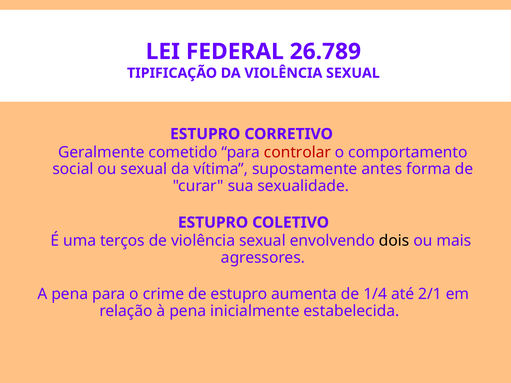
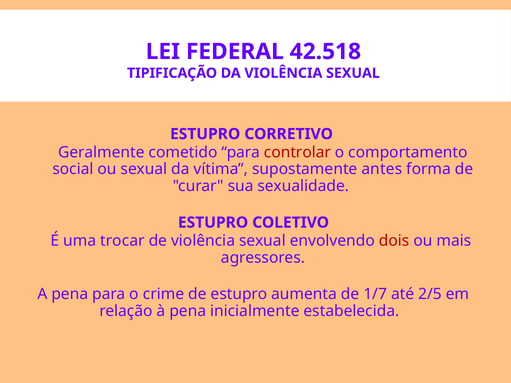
26.789: 26.789 -> 42.518
terços: terços -> trocar
dois colour: black -> red
1/4: 1/4 -> 1/7
2/1: 2/1 -> 2/5
